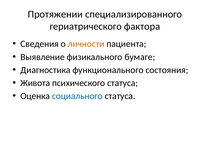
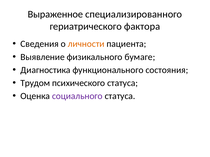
Протяжении: Протяжении -> Выраженное
Живота: Живота -> Трудом
социального colour: blue -> purple
